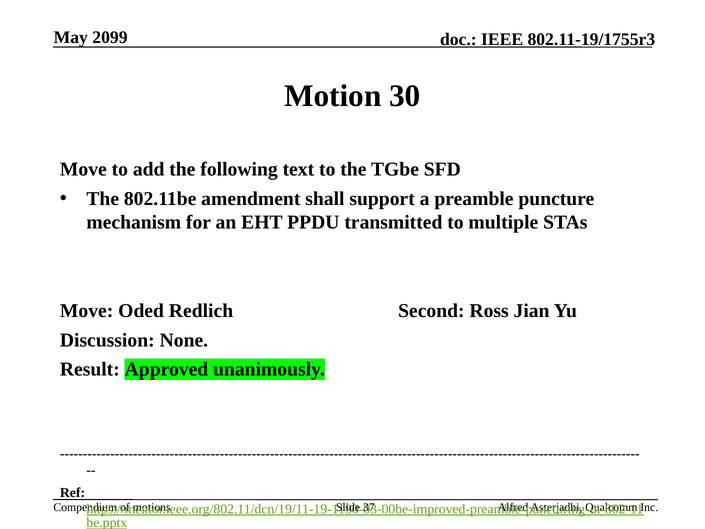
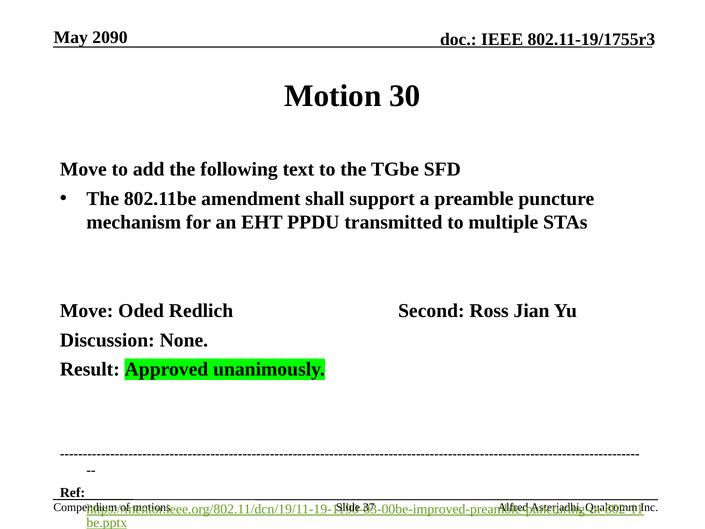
2099: 2099 -> 2090
